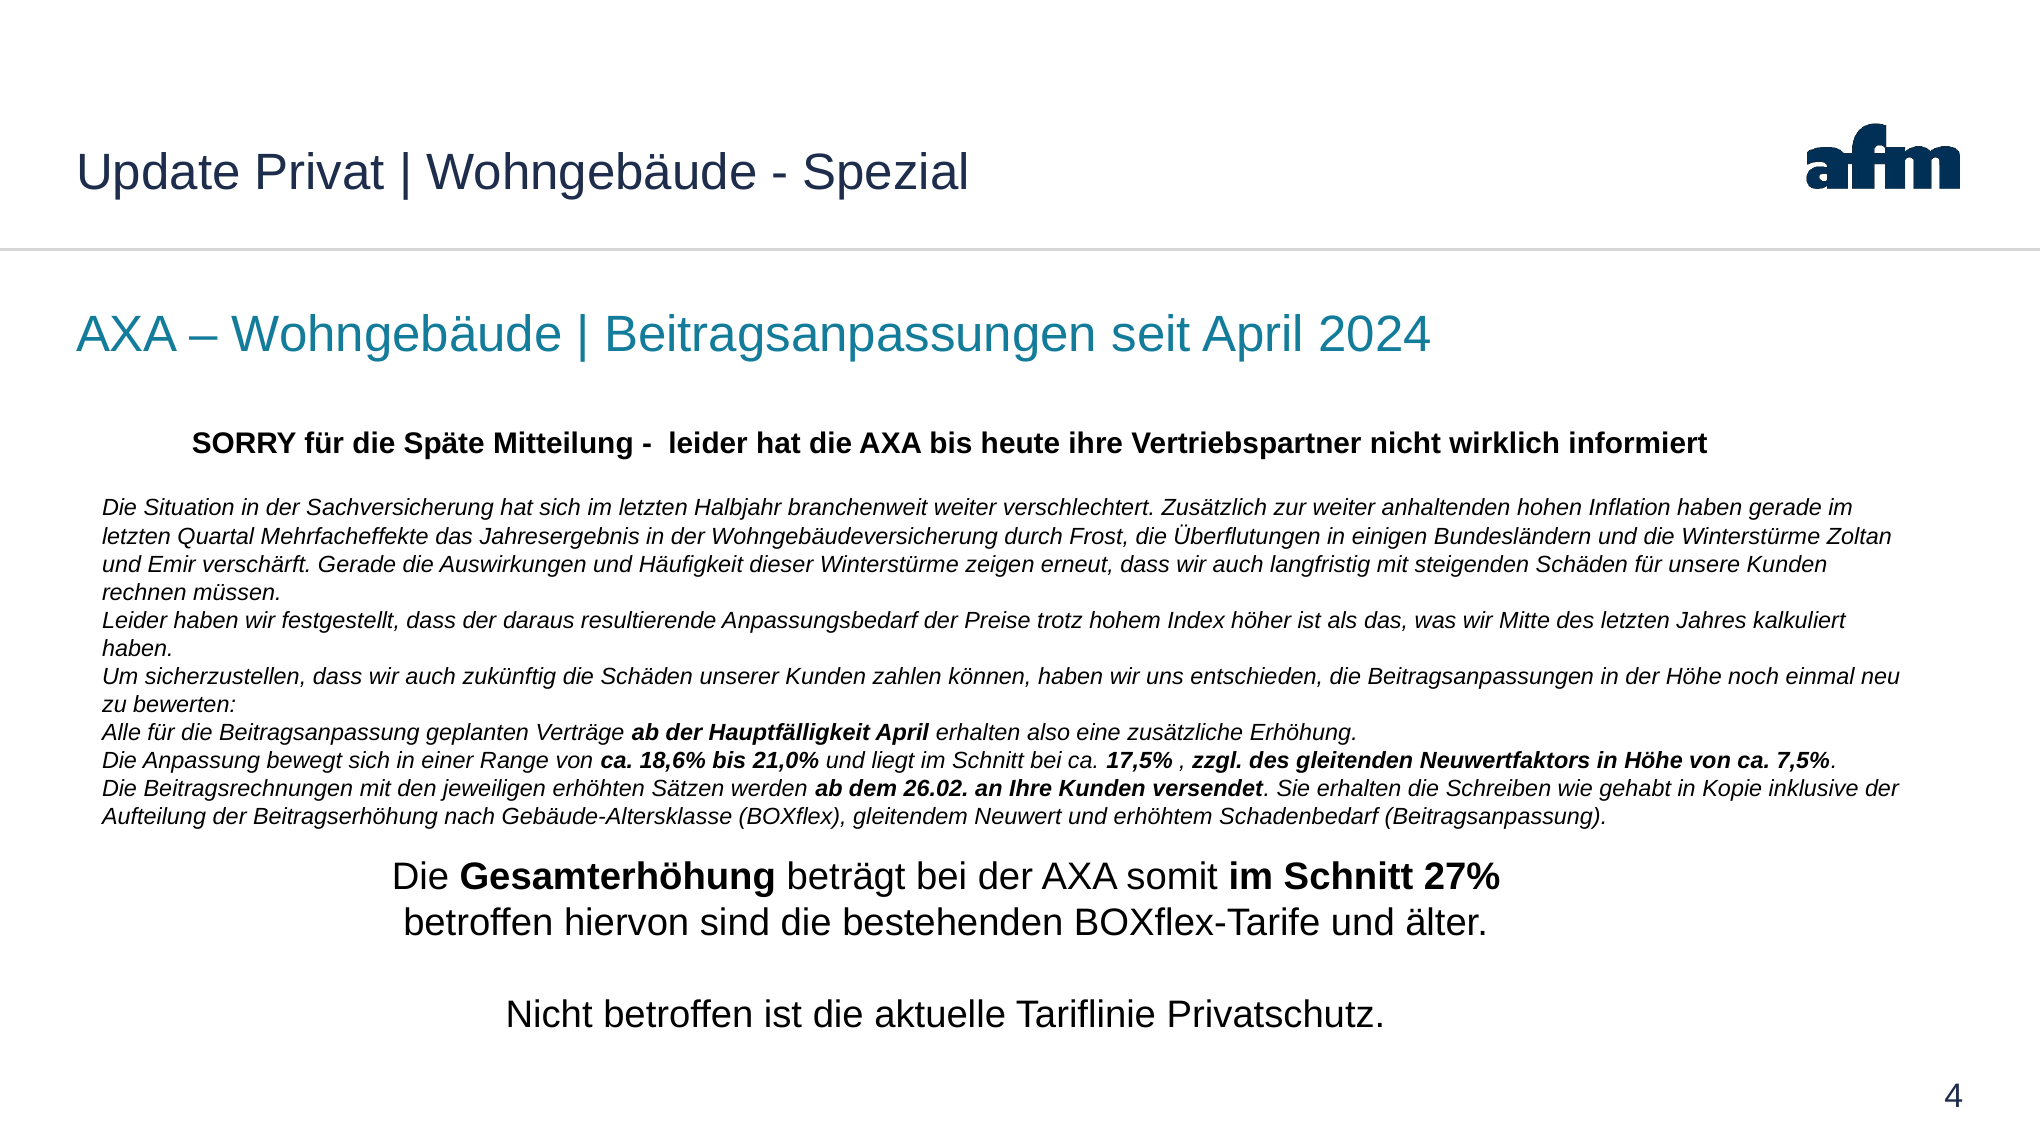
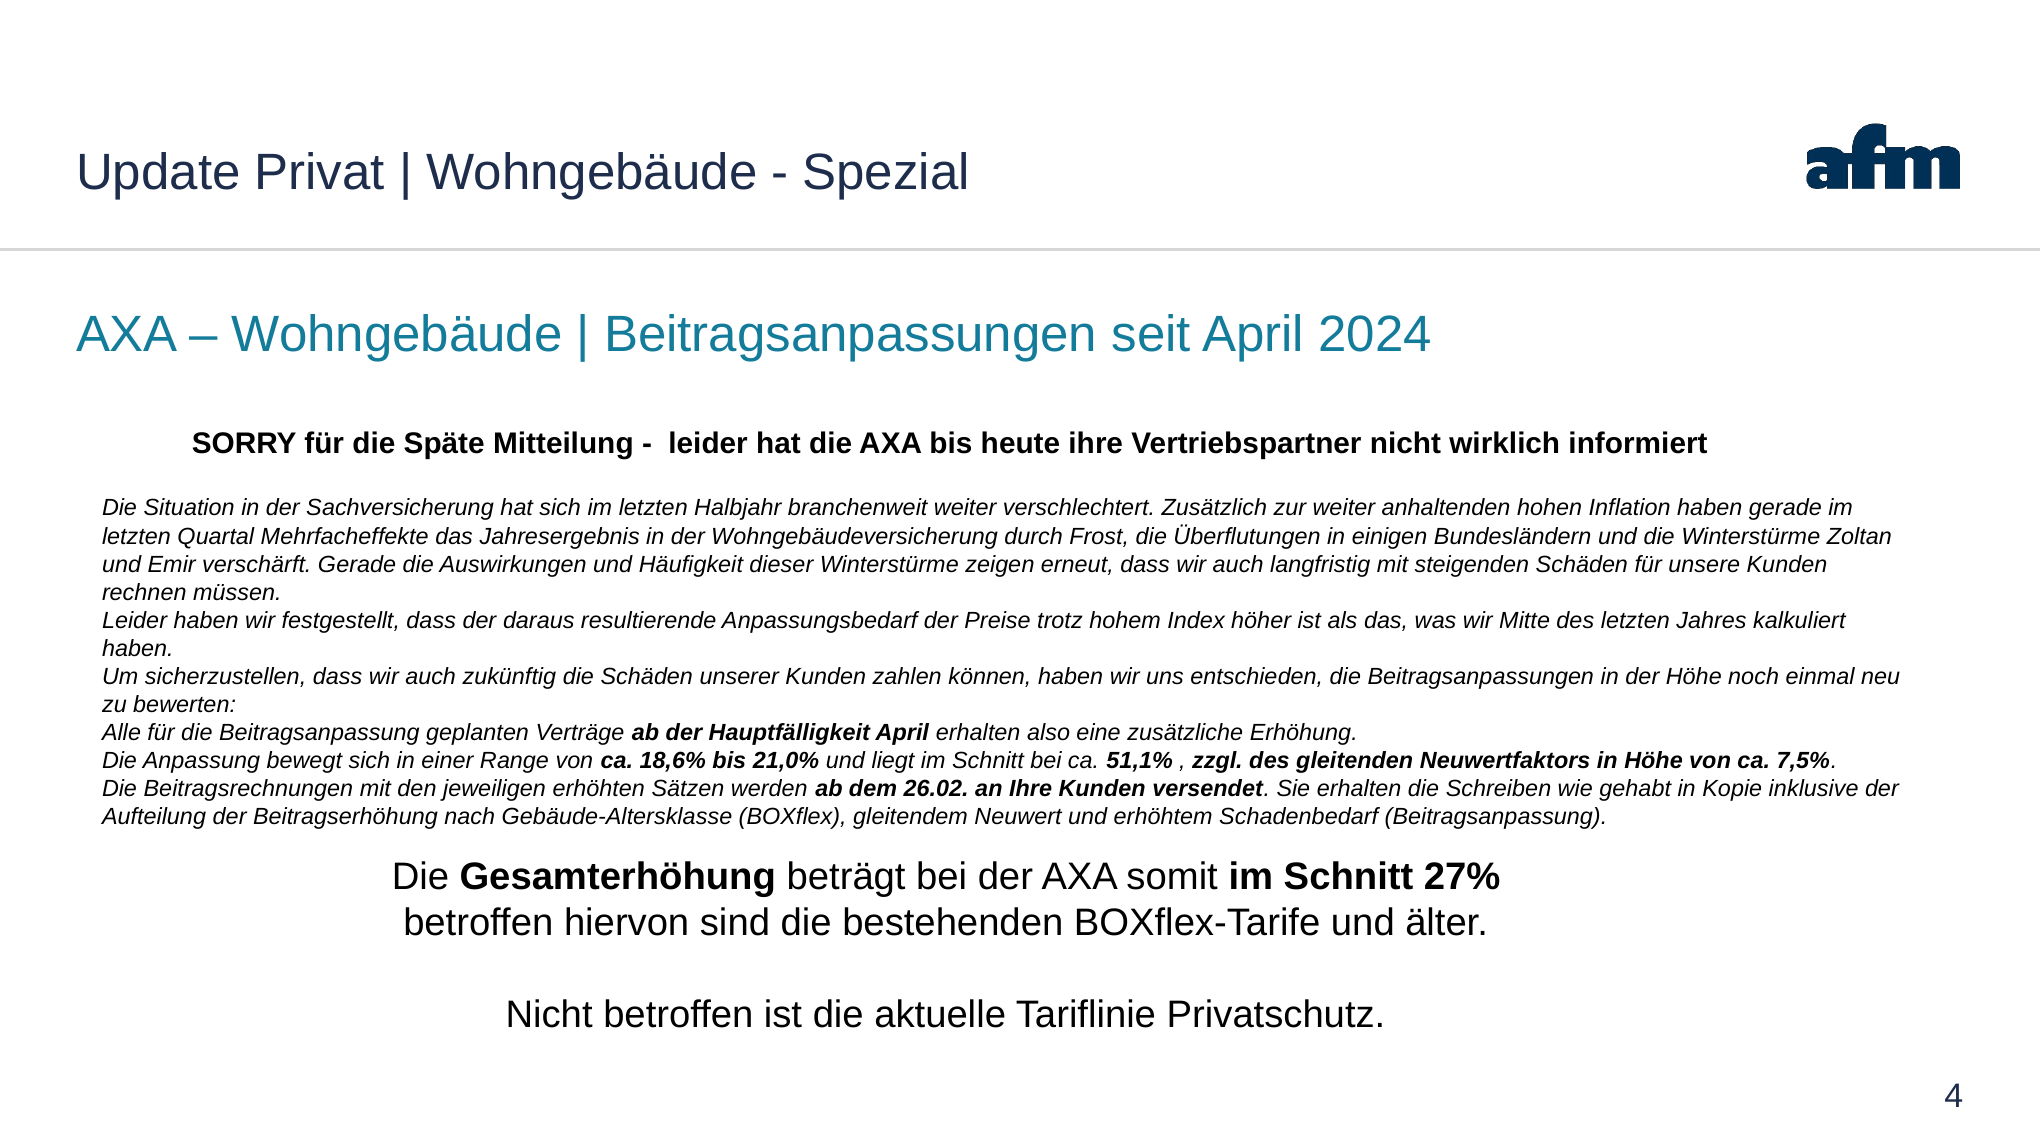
17,5%: 17,5% -> 51,1%
